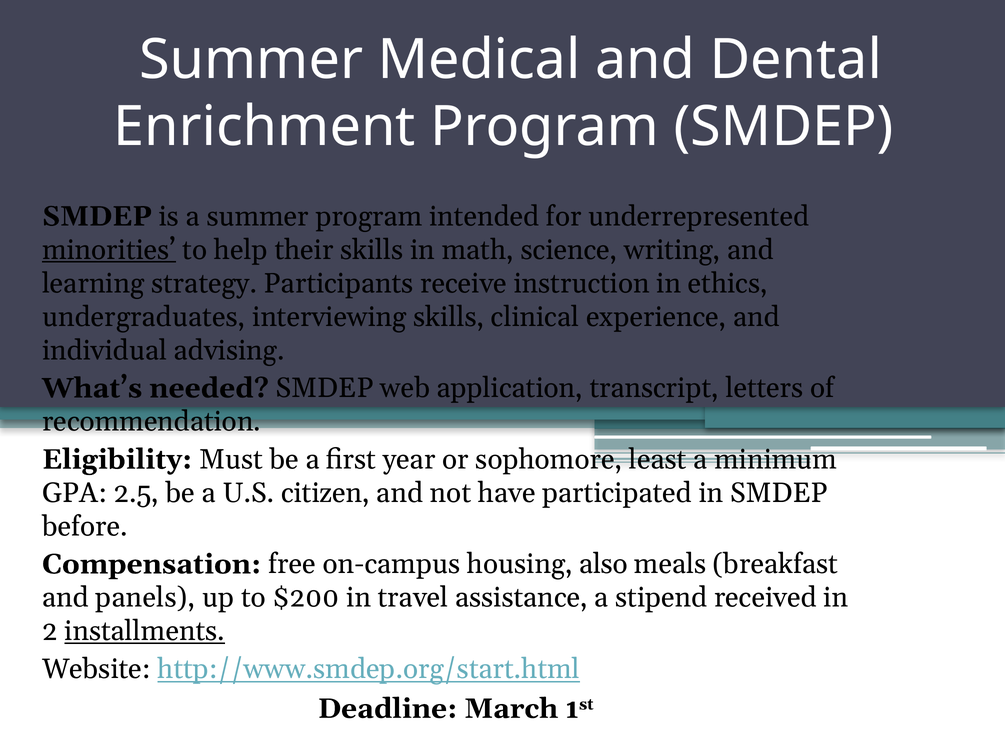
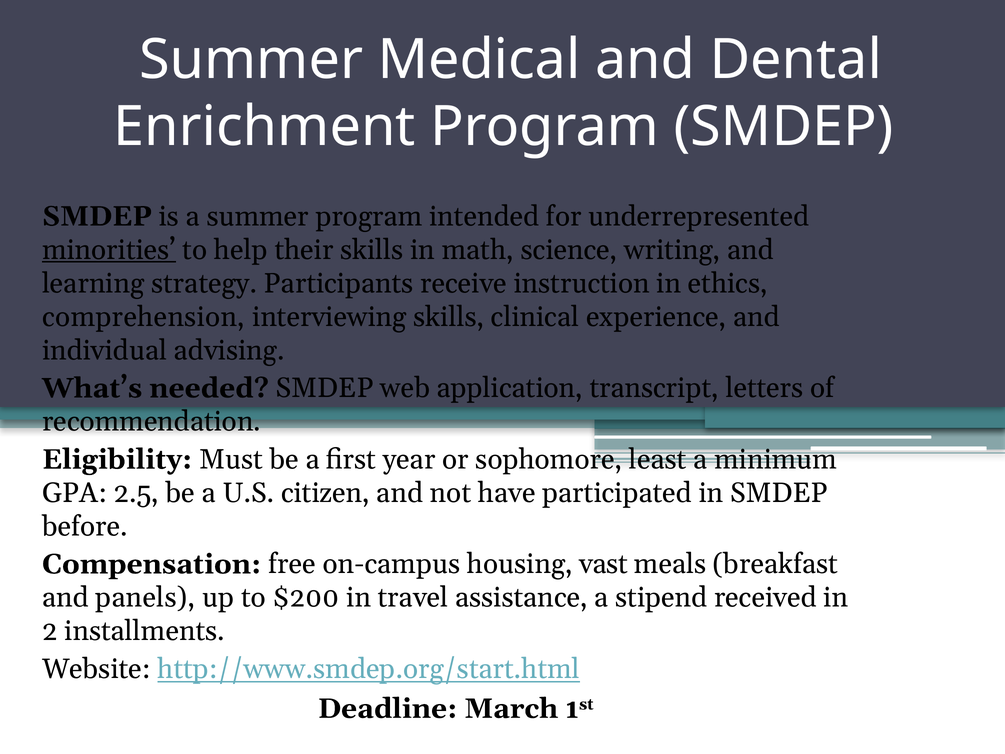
undergraduates: undergraduates -> comprehension
also: also -> vast
installments underline: present -> none
